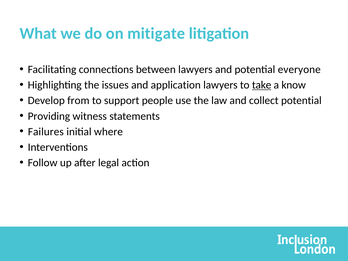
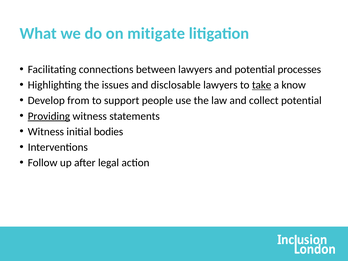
everyone: everyone -> processes
application: application -> disclosable
Providing underline: none -> present
Failures at (46, 132): Failures -> Witness
where: where -> bodies
